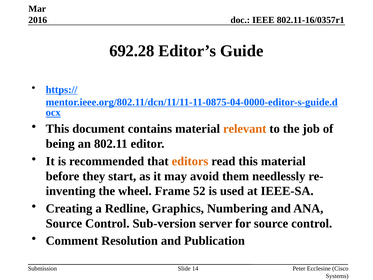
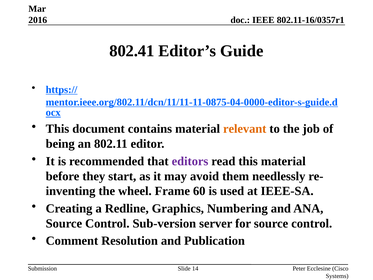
692.28: 692.28 -> 802.41
editors colour: orange -> purple
52: 52 -> 60
